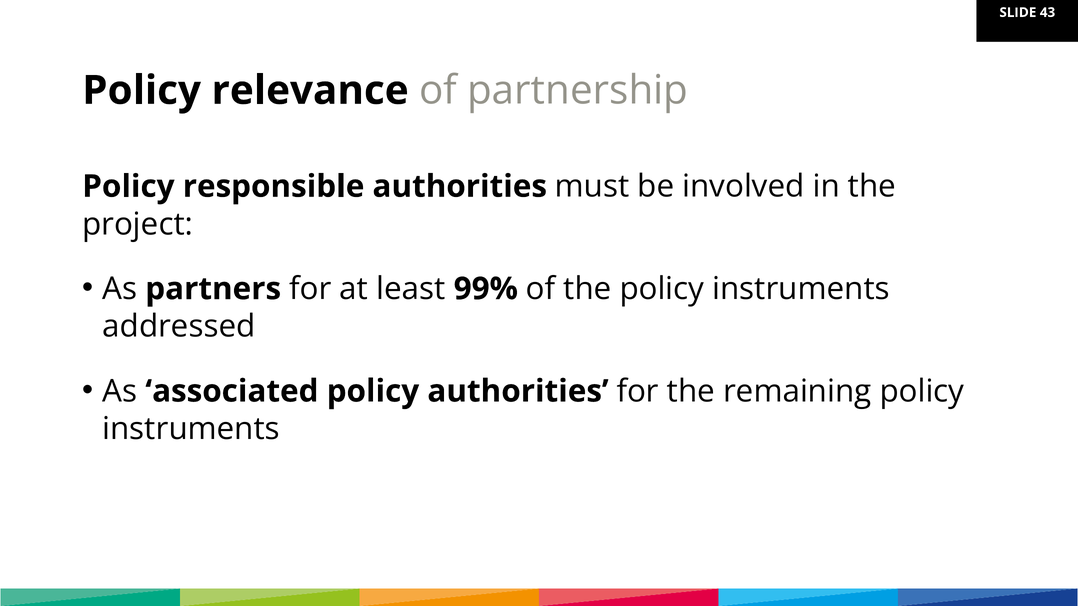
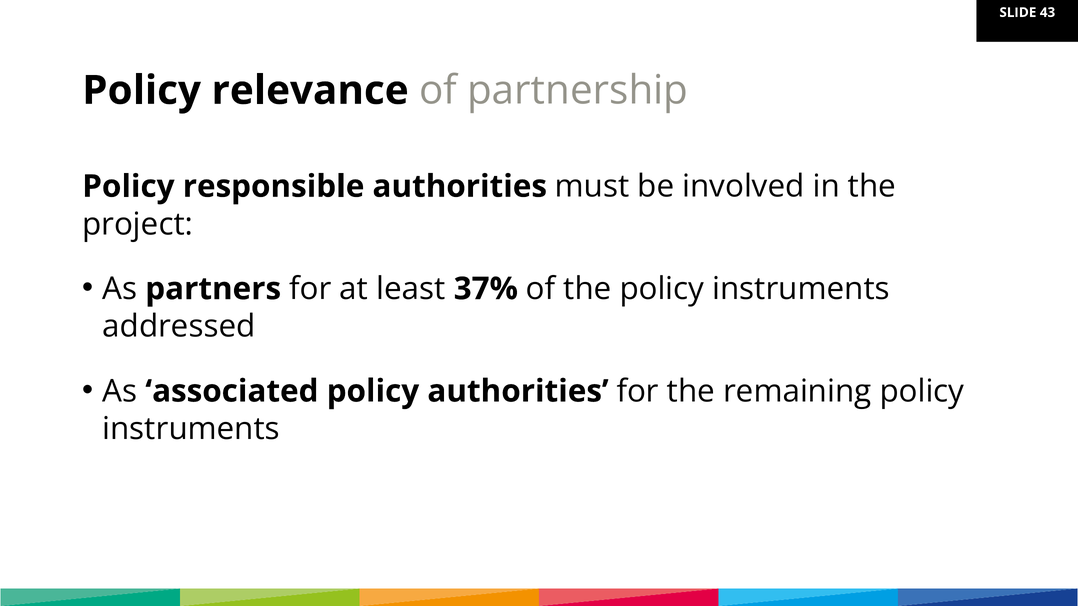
99%: 99% -> 37%
